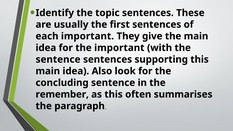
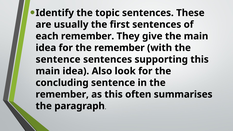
each important: important -> remember
for the important: important -> remember
